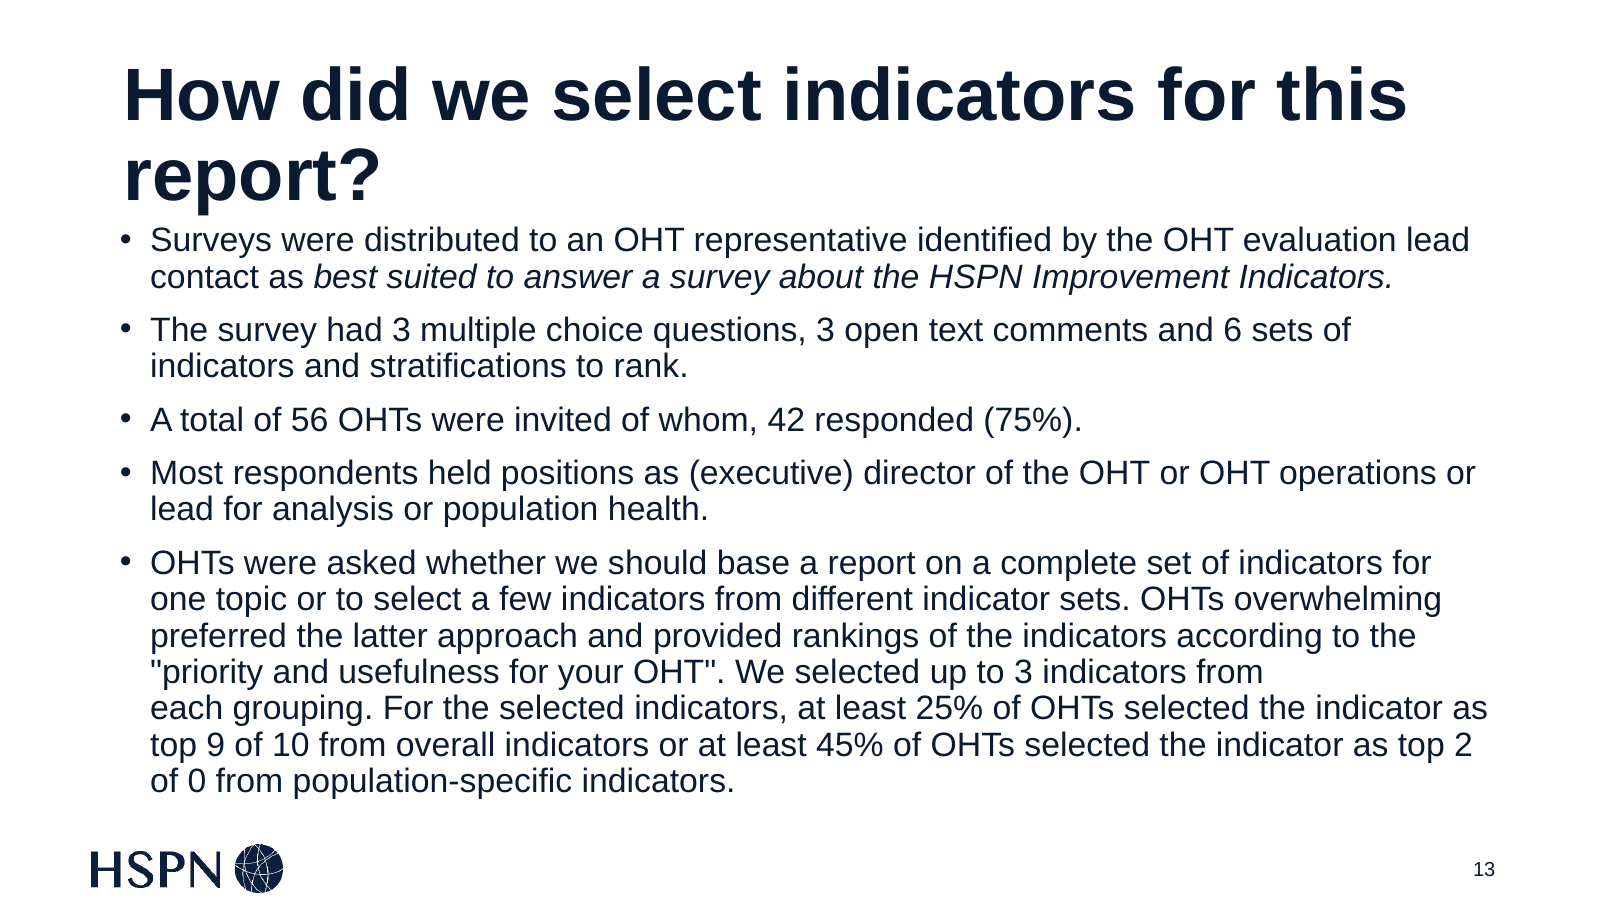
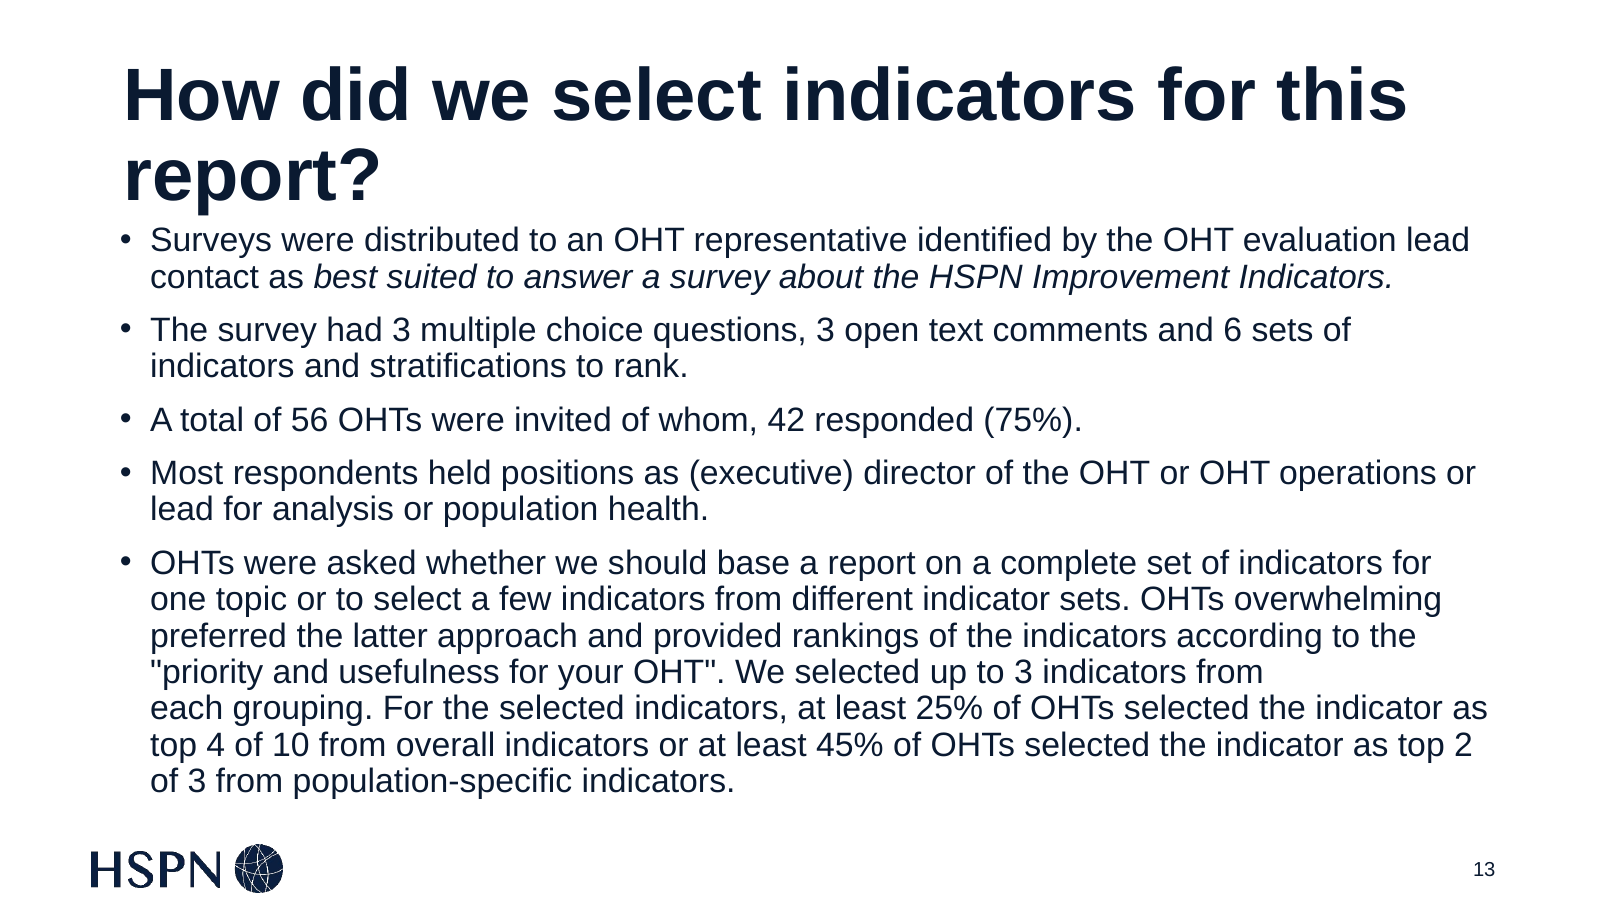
9: 9 -> 4
of 0: 0 -> 3
